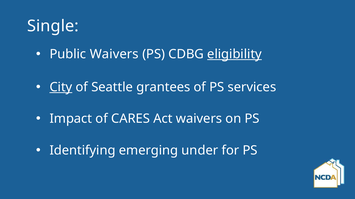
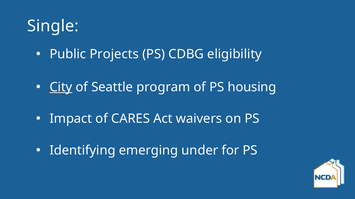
Public Waivers: Waivers -> Projects
eligibility underline: present -> none
grantees: grantees -> program
services: services -> housing
